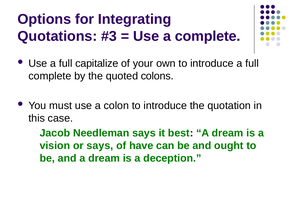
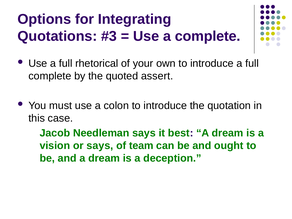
capitalize: capitalize -> rhetorical
colons: colons -> assert
have: have -> team
